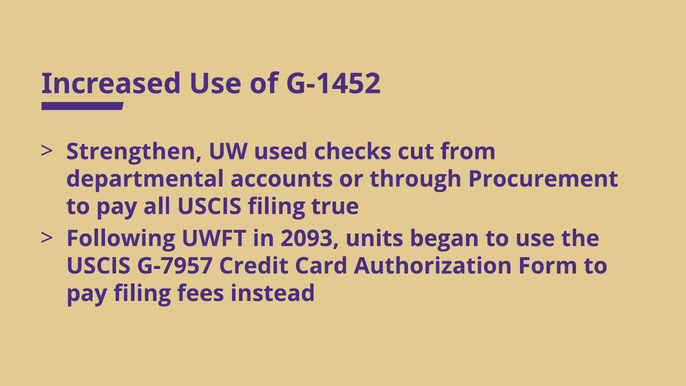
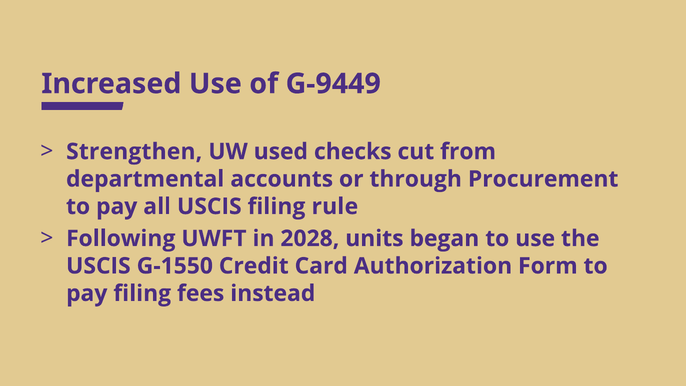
G-1452: G-1452 -> G-9449
true: true -> rule
2093: 2093 -> 2028
G-7957: G-7957 -> G-1550
